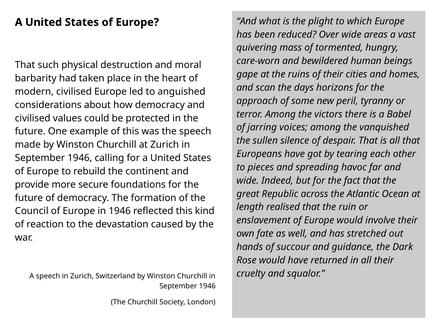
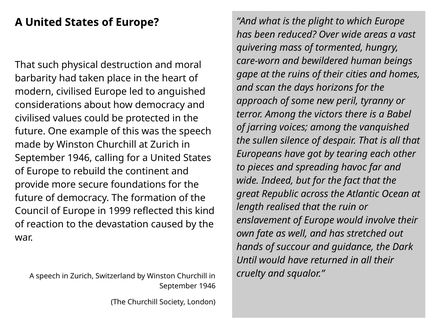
in 1946: 1946 -> 1999
Rose: Rose -> Until
